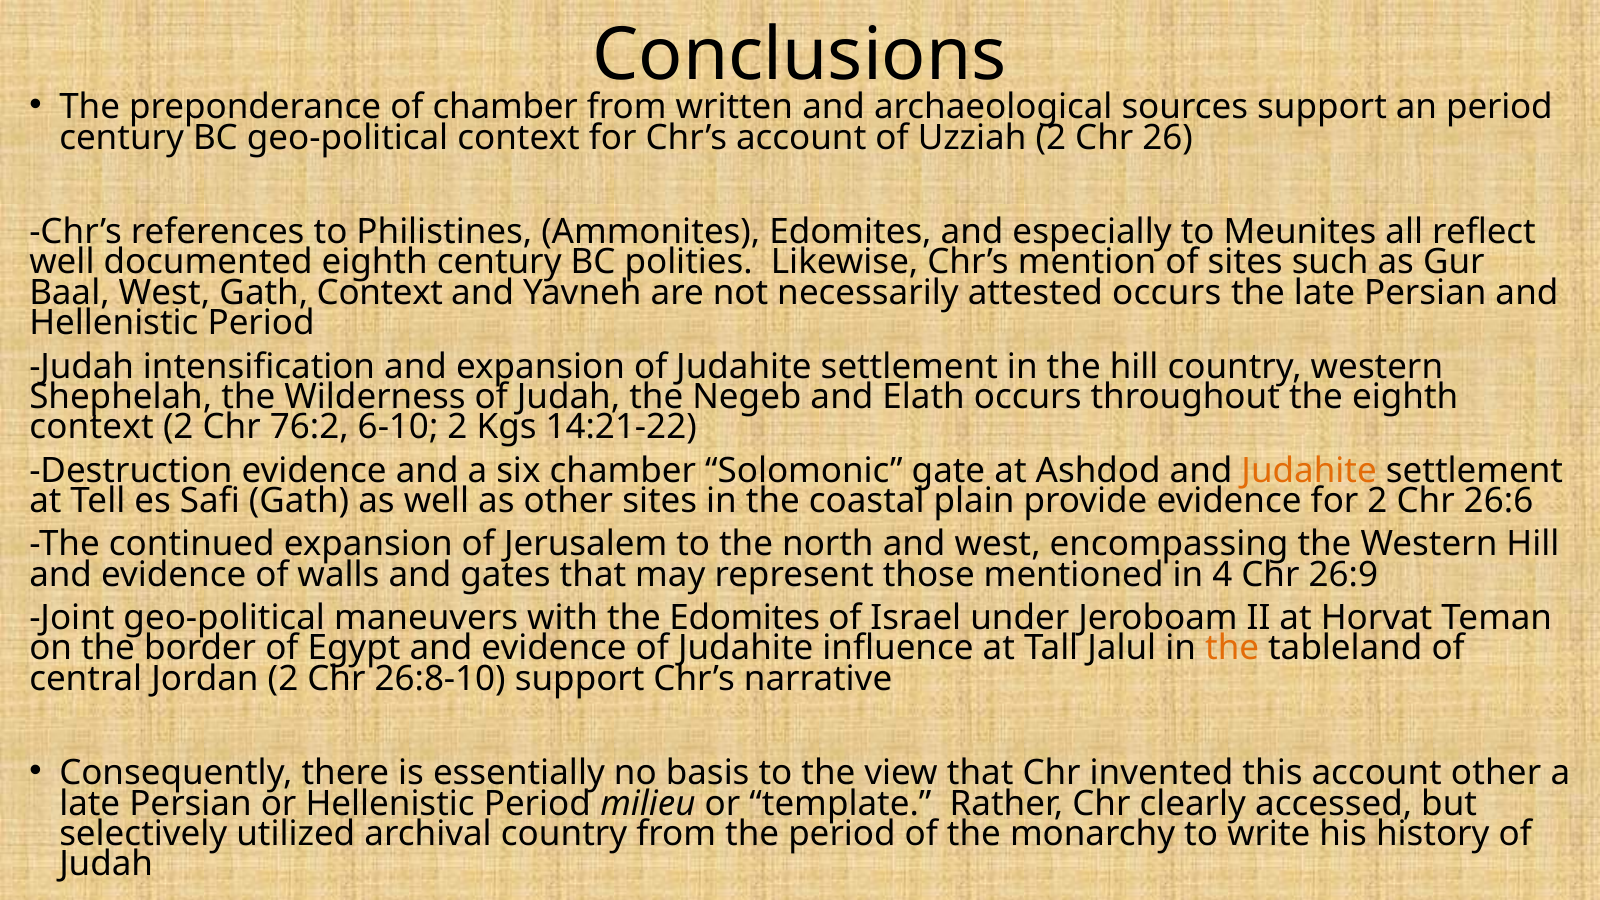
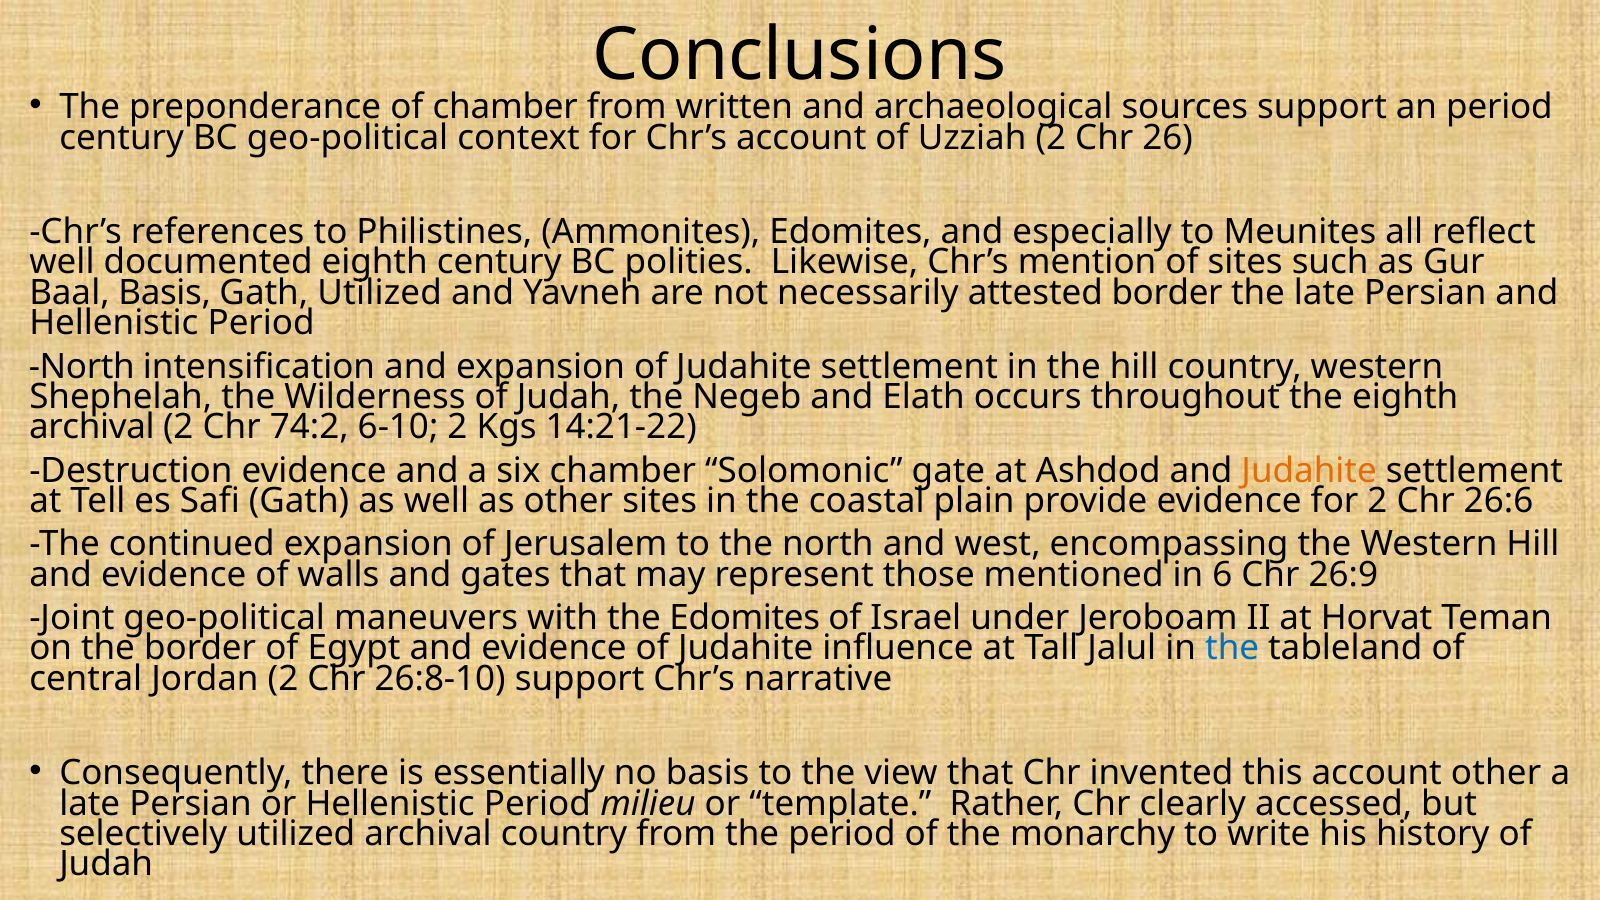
Baal West: West -> Basis
Gath Context: Context -> Utilized
attested occurs: occurs -> border
Judah at (82, 366): Judah -> North
context at (92, 427): context -> archival
76:2: 76:2 -> 74:2
4: 4 -> 6
the at (1232, 648) colour: orange -> blue
